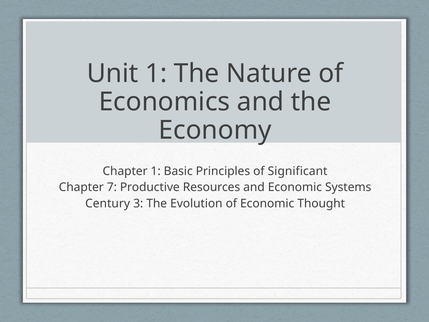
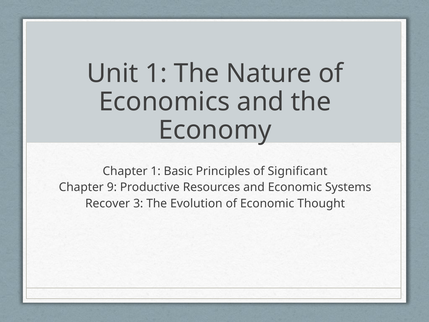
7: 7 -> 9
Century: Century -> Recover
